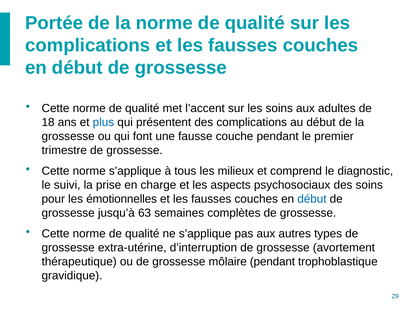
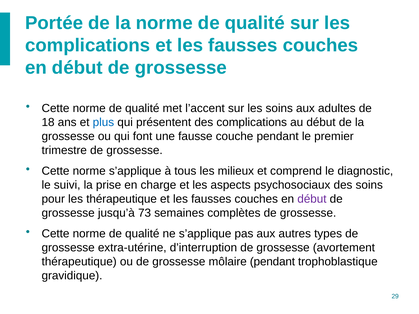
les émotionnelles: émotionnelles -> thérapeutique
début at (312, 199) colour: blue -> purple
63: 63 -> 73
